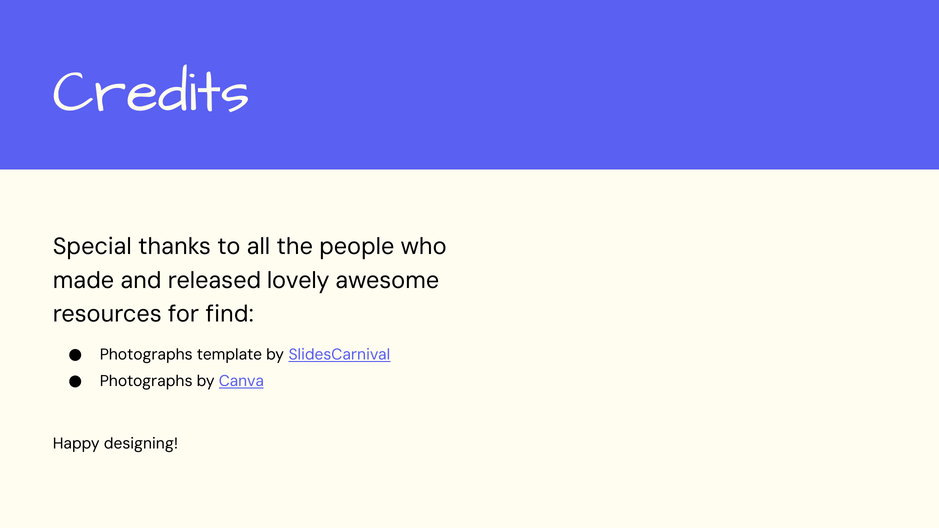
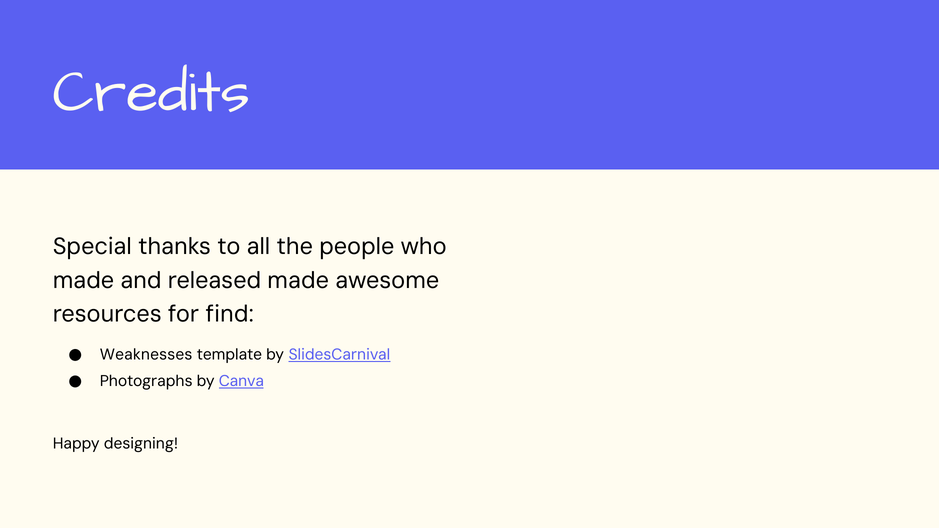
released lovely: lovely -> made
Photographs at (146, 355): Photographs -> Weaknesses
